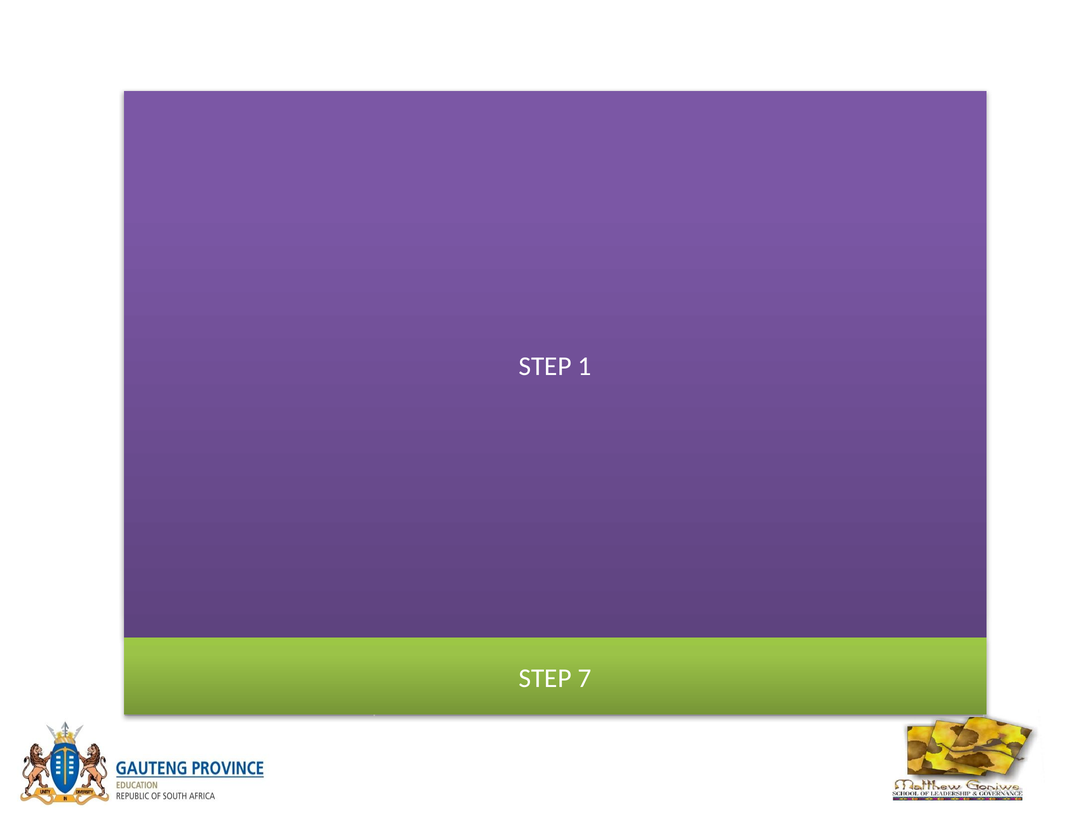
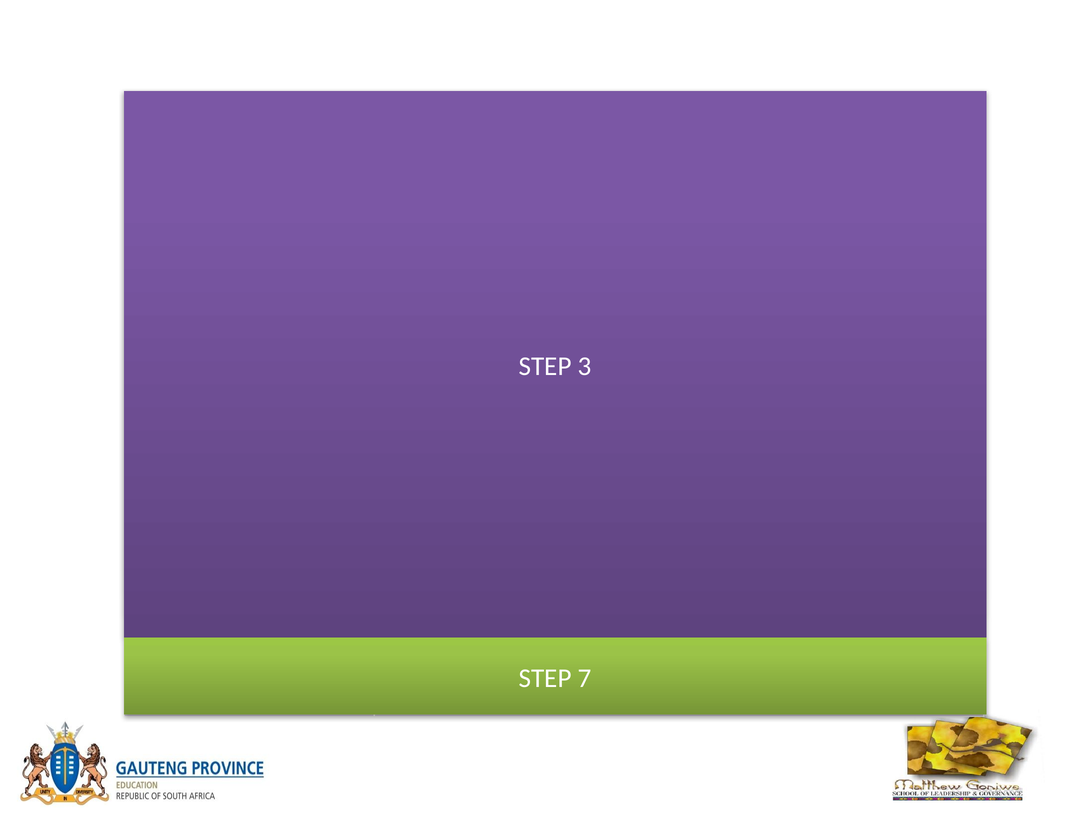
1: 1 -> 3
